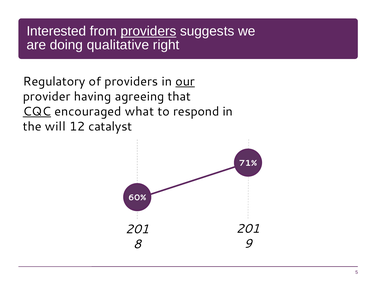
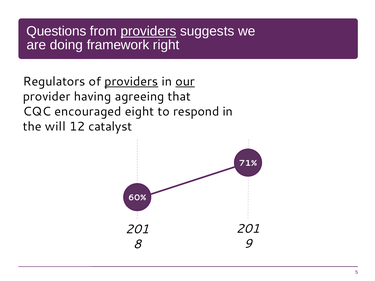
Interested: Interested -> Questions
qualitative: qualitative -> framework
Regulatory: Regulatory -> Regulators
providers at (131, 82) underline: none -> present
CQC underline: present -> none
what: what -> eight
